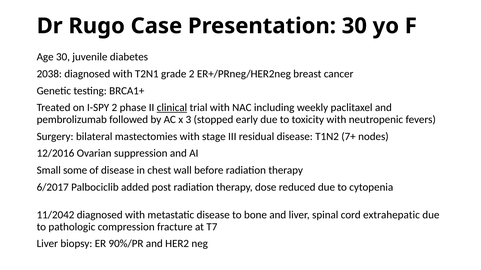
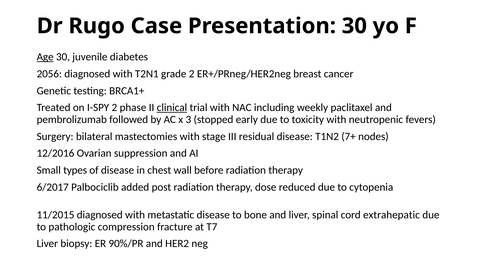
Age underline: none -> present
2038: 2038 -> 2056
some: some -> types
11/2042: 11/2042 -> 11/2015
